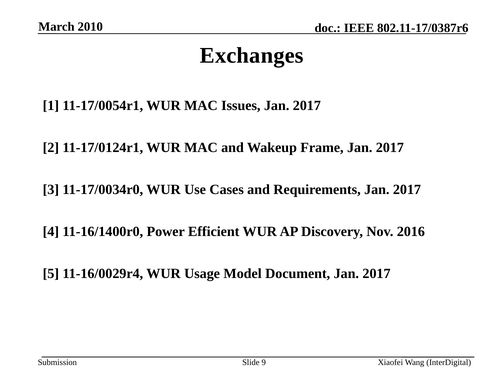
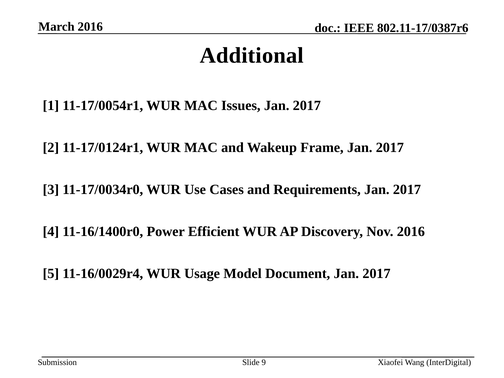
March 2010: 2010 -> 2016
Exchanges: Exchanges -> Additional
